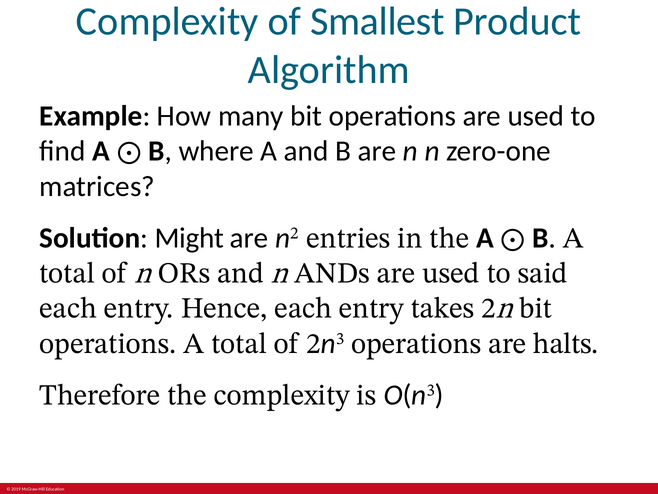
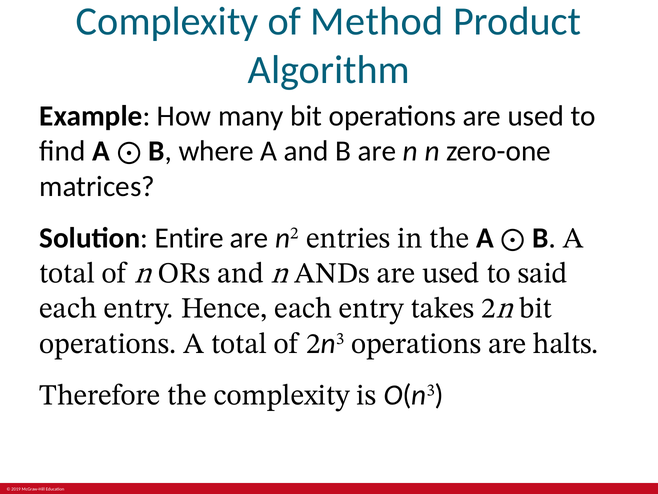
Smallest: Smallest -> Method
Might: Might -> Entire
